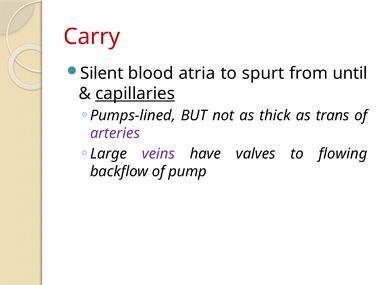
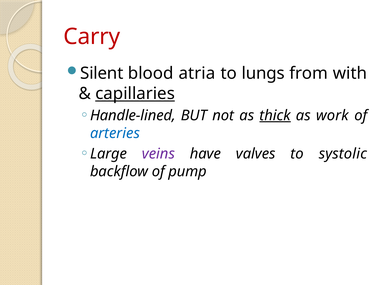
spurt: spurt -> lungs
until: until -> with
Pumps-lined: Pumps-lined -> Handle-lined
thick underline: none -> present
trans: trans -> work
arteries colour: purple -> blue
flowing: flowing -> systolic
